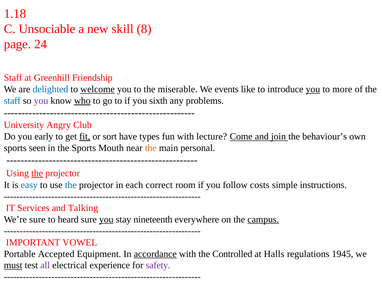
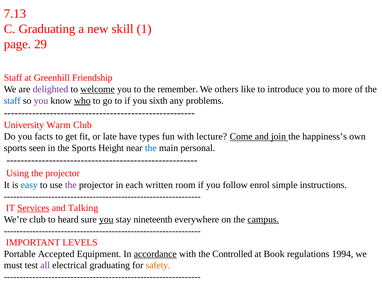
1.18: 1.18 -> 7.13
C Unsociable: Unsociable -> Graduating
8: 8 -> 1
24: 24 -> 29
delighted colour: blue -> purple
miserable: miserable -> remember
events: events -> others
you at (313, 89) underline: present -> none
Angry: Angry -> Warm
early: early -> facts
fit underline: present -> none
sort: sort -> late
behaviour’s: behaviour’s -> happiness’s
Mouth: Mouth -> Height
the at (151, 148) colour: orange -> blue
the at (37, 173) underline: present -> none
the at (71, 185) colour: blue -> purple
correct: correct -> written
costs: costs -> enrol
Services underline: none -> present
We’re sure: sure -> club
VOWEL: VOWEL -> LEVELS
Halls: Halls -> Book
1945: 1945 -> 1994
must underline: present -> none
electrical experience: experience -> graduating
safety colour: purple -> orange
